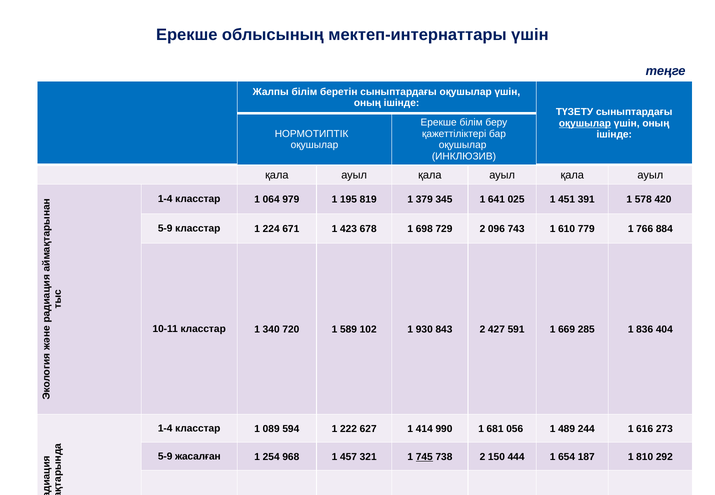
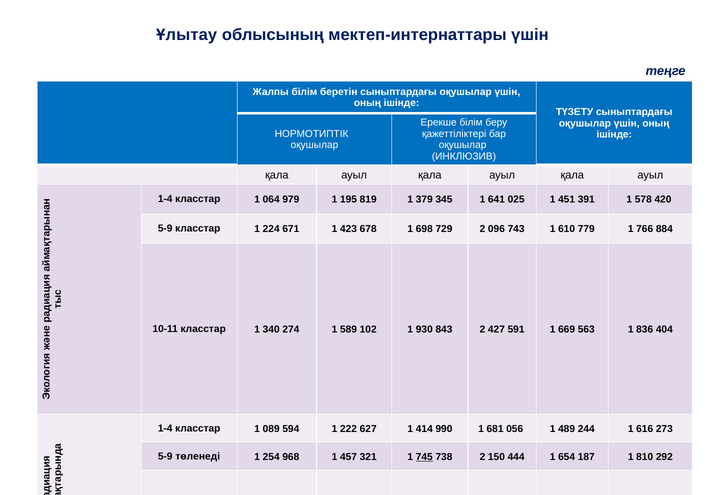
Ерекше at (187, 35): Ерекше -> Ұлытау
оқушылар at (585, 123) underline: present -> none
720: 720 -> 274
285: 285 -> 563
жасалған: жасалған -> төленеді
